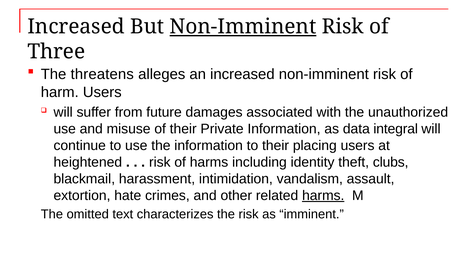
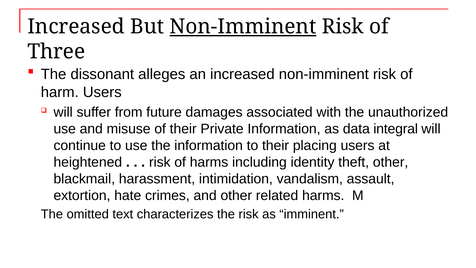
threatens: threatens -> dissonant
theft clubs: clubs -> other
harms at (323, 195) underline: present -> none
